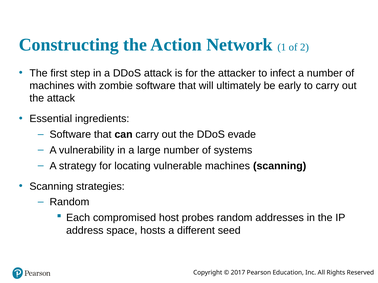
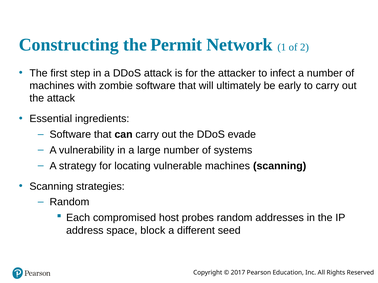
Action: Action -> Permit
hosts: hosts -> block
